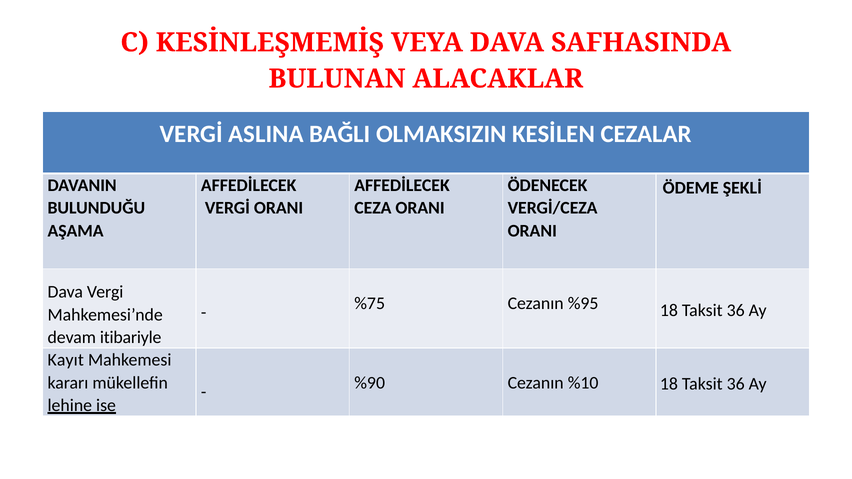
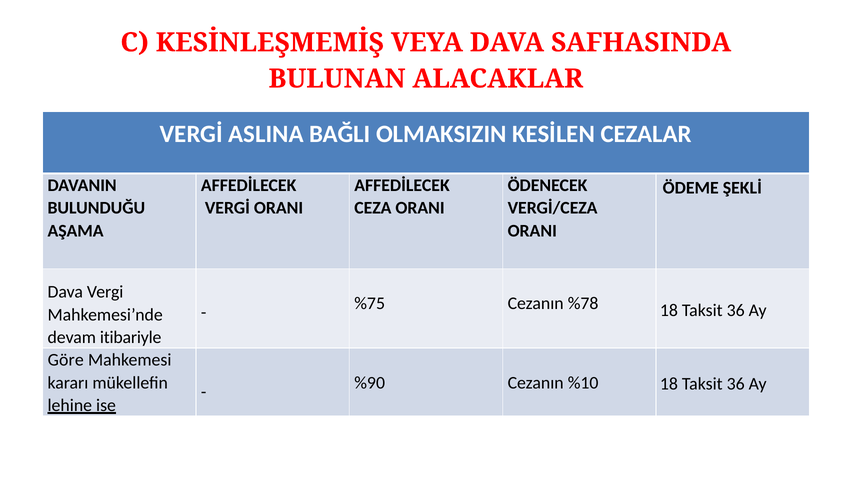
%95: %95 -> %78
Kayıt: Kayıt -> Göre
